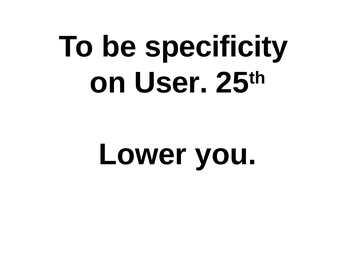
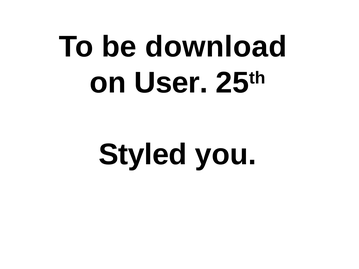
specificity: specificity -> download
Lower: Lower -> Styled
